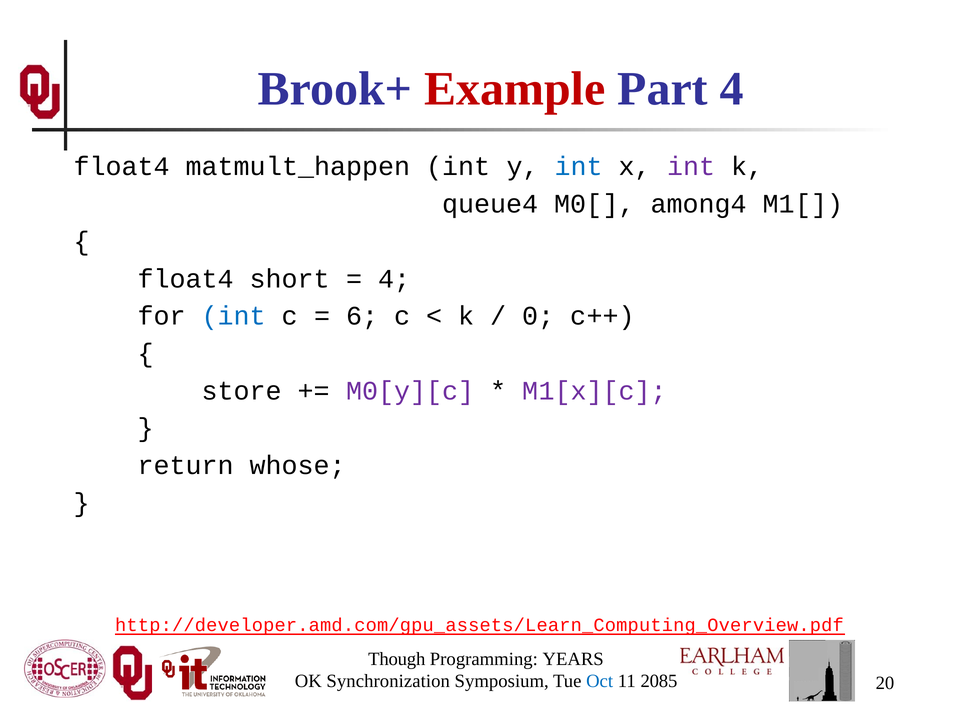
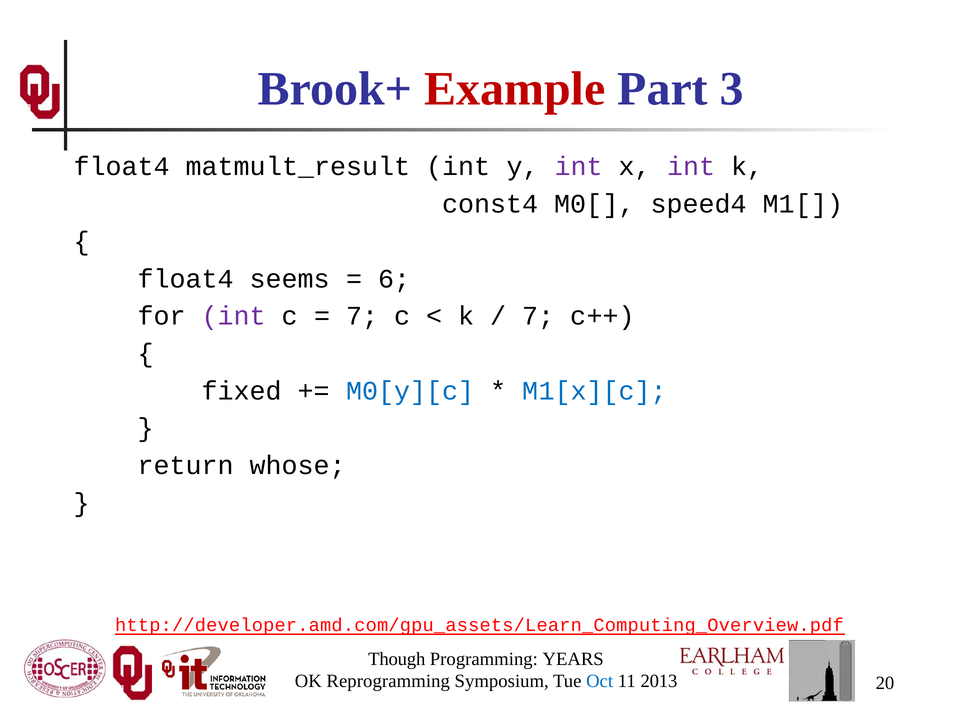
Part 4: 4 -> 3
matmult_happen: matmult_happen -> matmult_result
int at (579, 167) colour: blue -> purple
queue4: queue4 -> const4
among4: among4 -> speed4
short: short -> seems
4 at (394, 279): 4 -> 6
int at (234, 316) colour: blue -> purple
6 at (362, 316): 6 -> 7
0 at (538, 316): 0 -> 7
store: store -> fixed
M0[y][c colour: purple -> blue
M1[x][c colour: purple -> blue
Synchronization: Synchronization -> Reprogramming
2085: 2085 -> 2013
